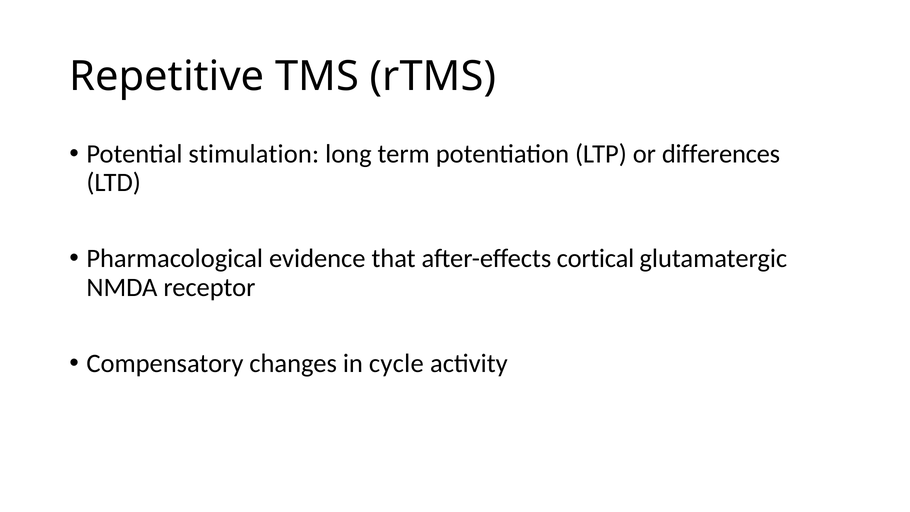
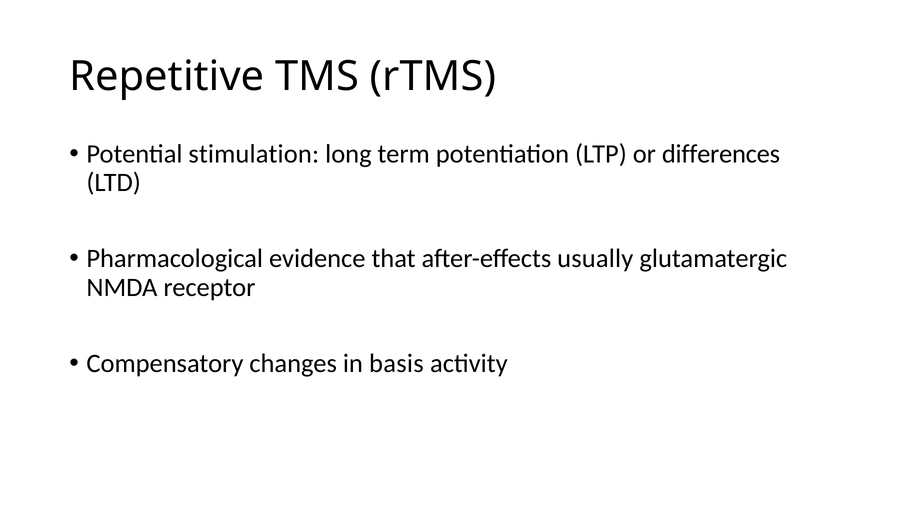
cortical: cortical -> usually
cycle: cycle -> basis
